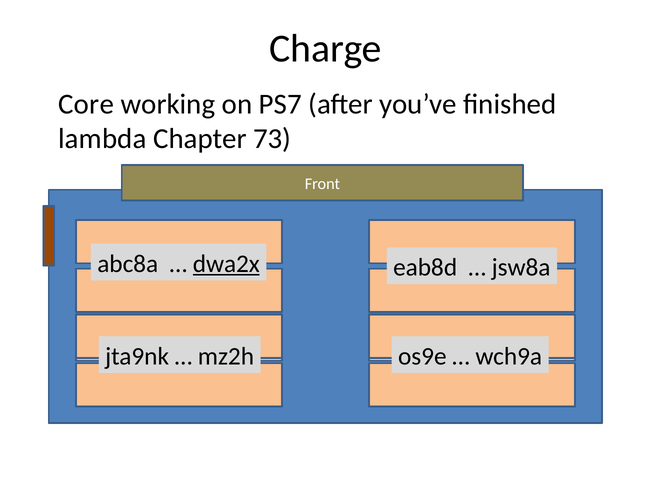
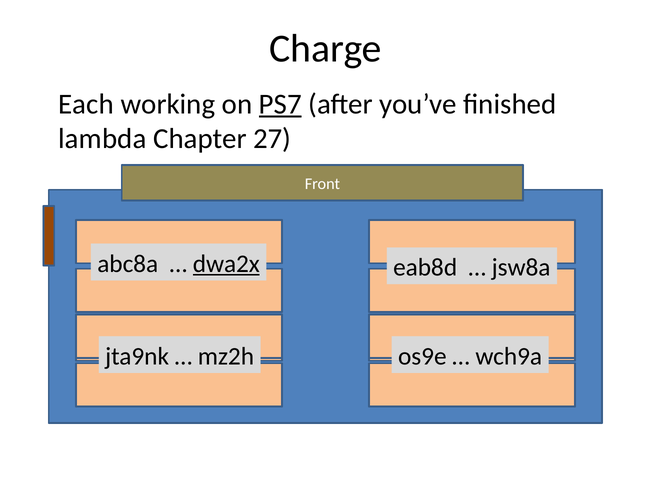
Core: Core -> Each
PS7 underline: none -> present
73: 73 -> 27
